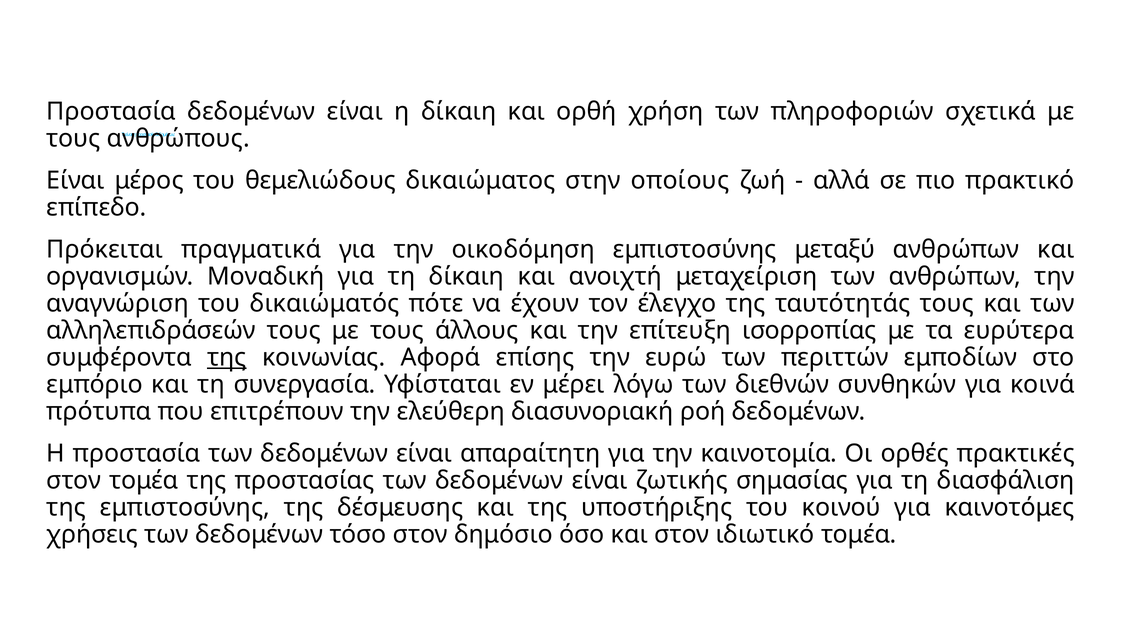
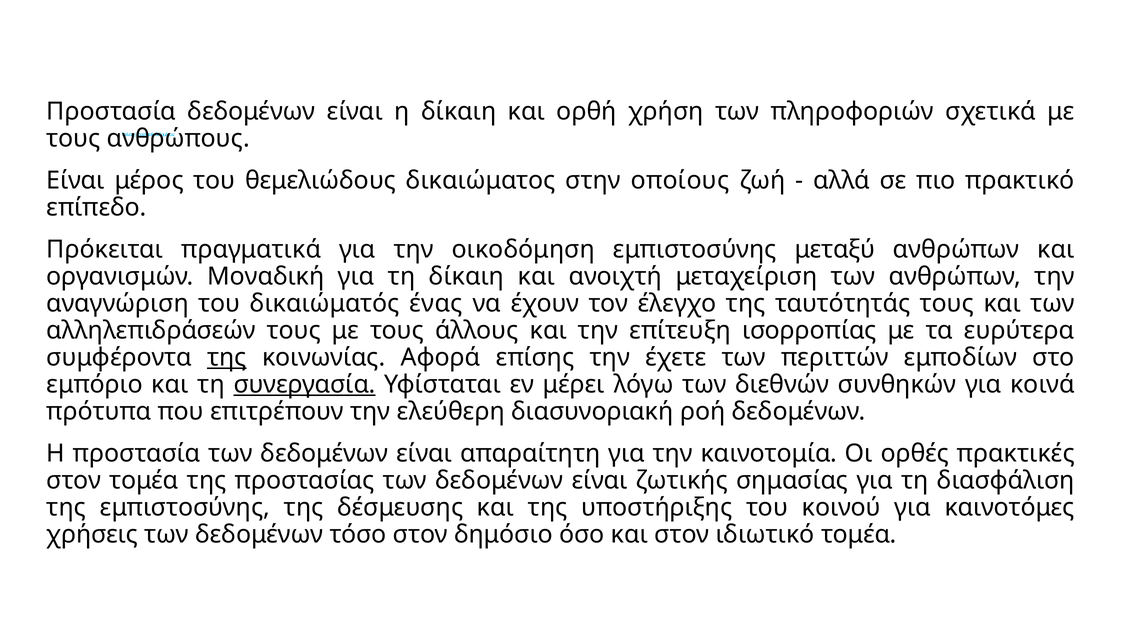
πότε: πότε -> ένας
ευρώ: ευρώ -> έχετε
συνεργασία underline: none -> present
